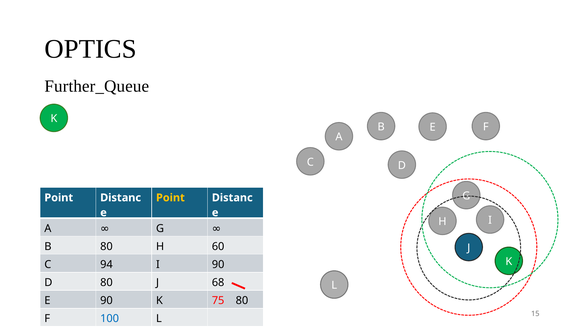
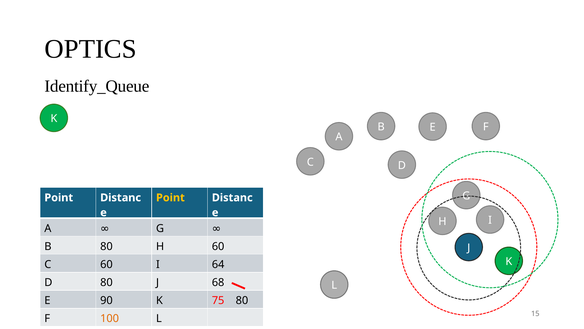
Further_Queue: Further_Queue -> Identify_Queue
C 94: 94 -> 60
I 90: 90 -> 64
100 colour: blue -> orange
